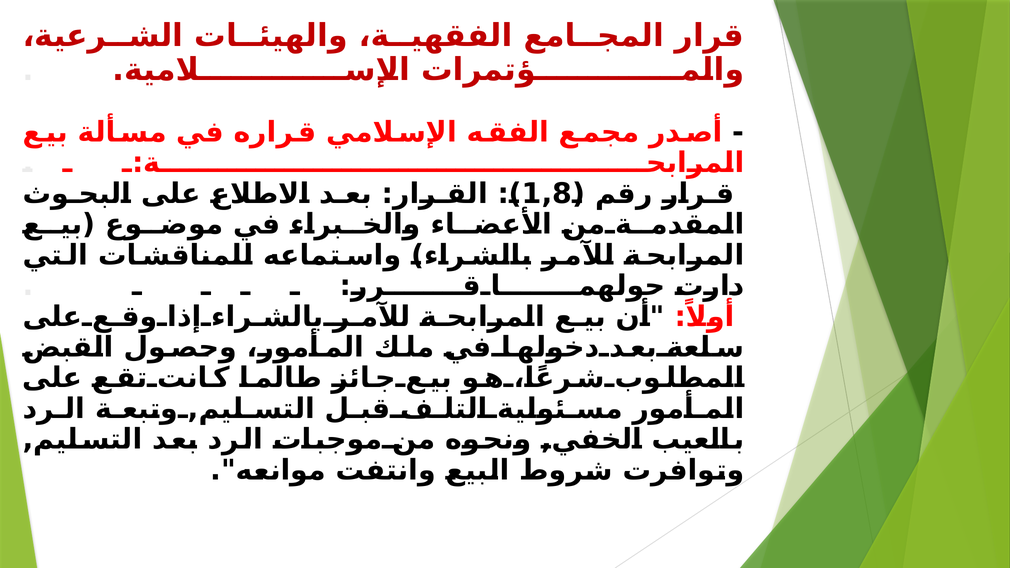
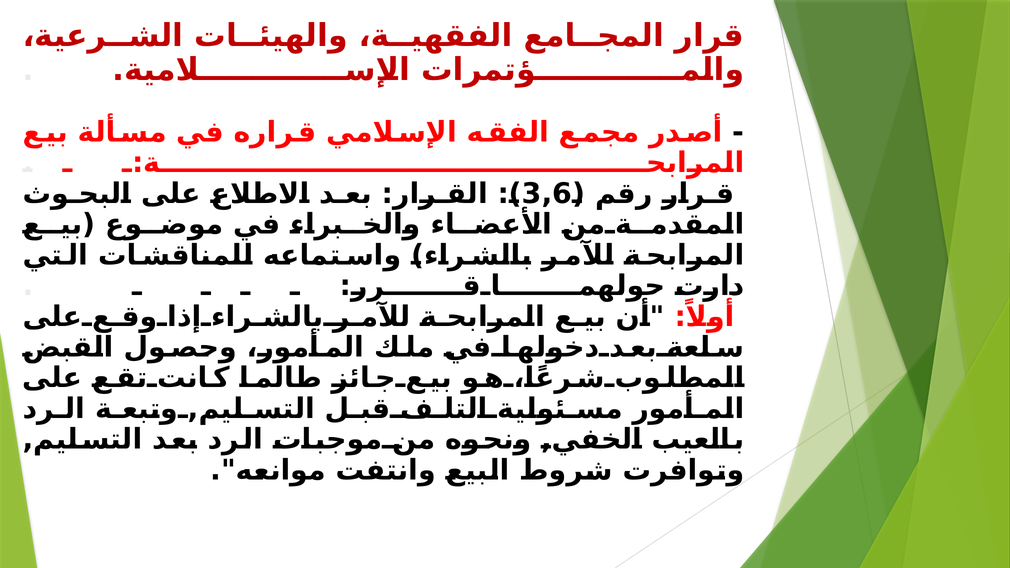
1,8: 1,8 -> 3,6
